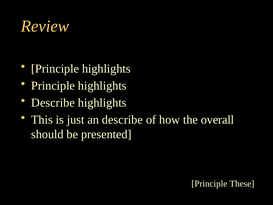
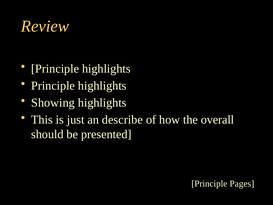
Describe at (53, 103): Describe -> Showing
These: These -> Pages
